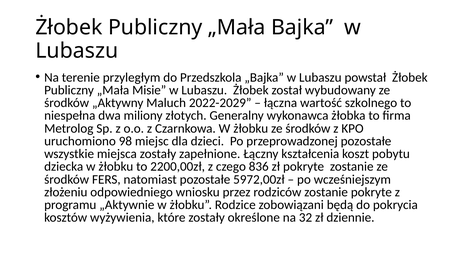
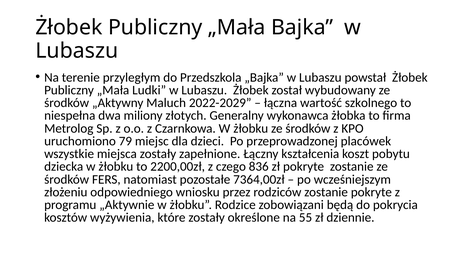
Misie: Misie -> Ludki
98: 98 -> 79
przeprowadzonej pozostałe: pozostałe -> placówek
5972,00zł: 5972,00zł -> 7364,00zł
32: 32 -> 55
